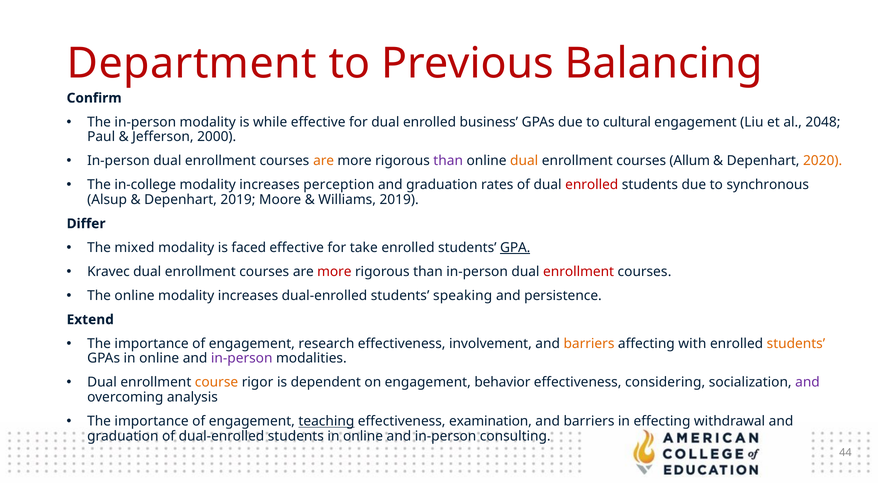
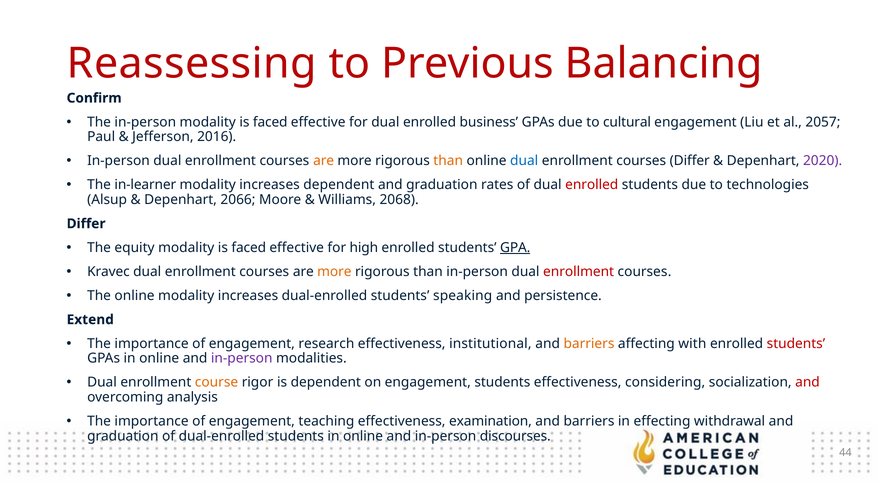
Department: Department -> Reassessing
in-person modality is while: while -> faced
2048: 2048 -> 2057
2000: 2000 -> 2016
than at (448, 161) colour: purple -> orange
dual at (524, 161) colour: orange -> blue
courses Allum: Allum -> Differ
2020 colour: orange -> purple
in-college: in-college -> in-learner
increases perception: perception -> dependent
synchronous: synchronous -> technologies
Depenhart 2019: 2019 -> 2066
Williams 2019: 2019 -> 2068
mixed: mixed -> equity
take: take -> high
more at (334, 272) colour: red -> orange
involvement: involvement -> institutional
students at (796, 344) colour: orange -> red
engagement behavior: behavior -> students
and at (808, 382) colour: purple -> red
teaching underline: present -> none
consulting: consulting -> discourses
